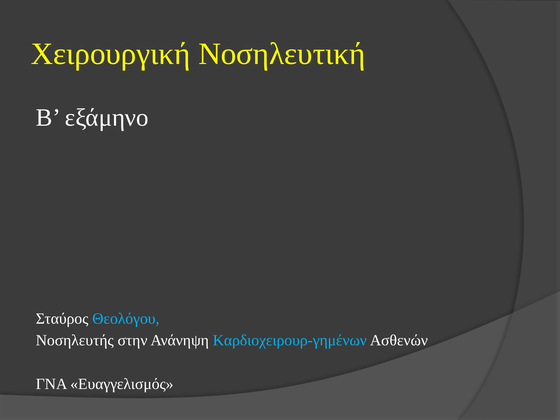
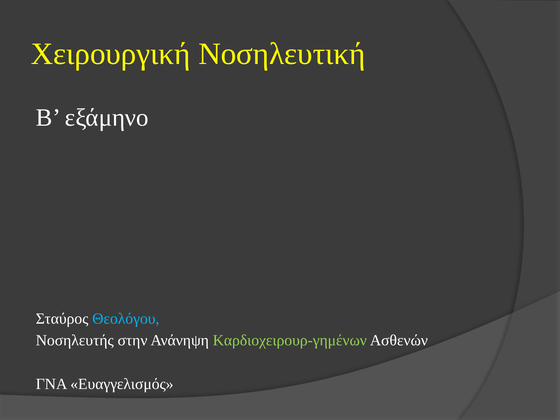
Καρδιοχειρουρ-γημένων colour: light blue -> light green
